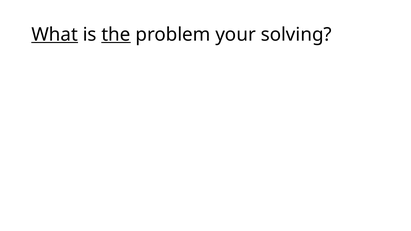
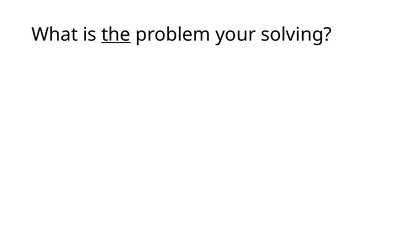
What underline: present -> none
